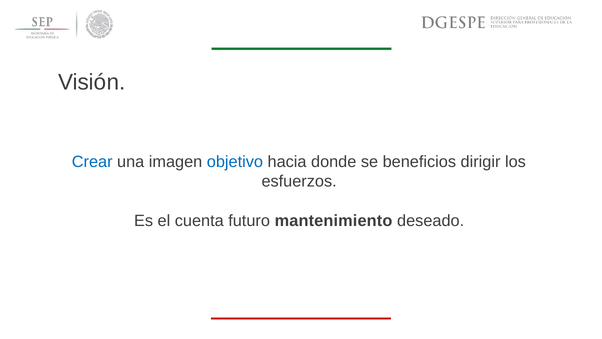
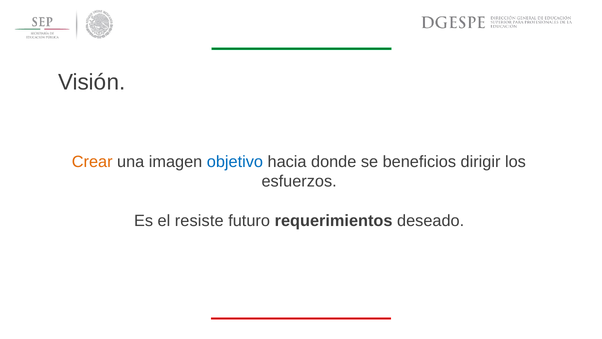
Crear colour: blue -> orange
cuenta: cuenta -> resiste
mantenimiento: mantenimiento -> requerimientos
